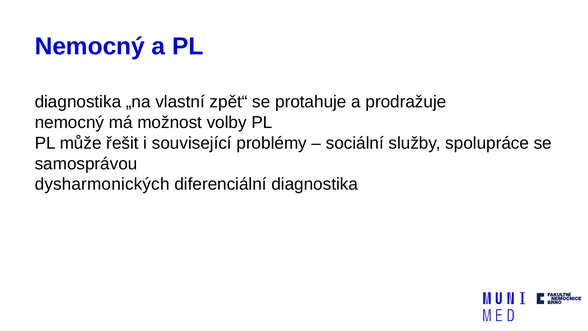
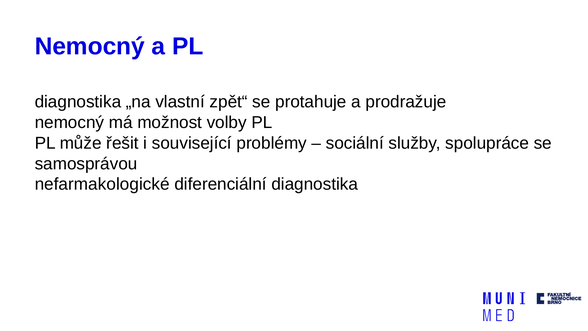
dysharmonických: dysharmonických -> nefarmakologické
